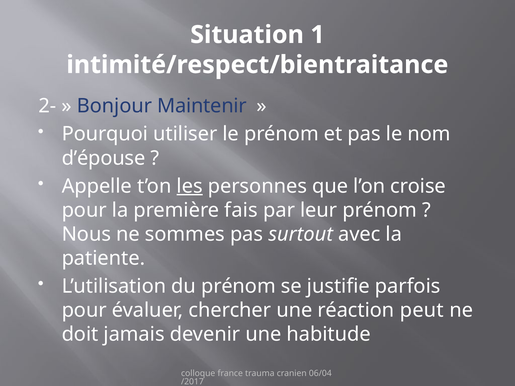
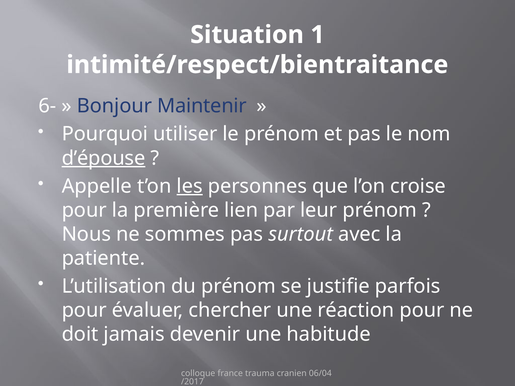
2-: 2- -> 6-
d’épouse underline: none -> present
fais: fais -> lien
réaction peut: peut -> pour
